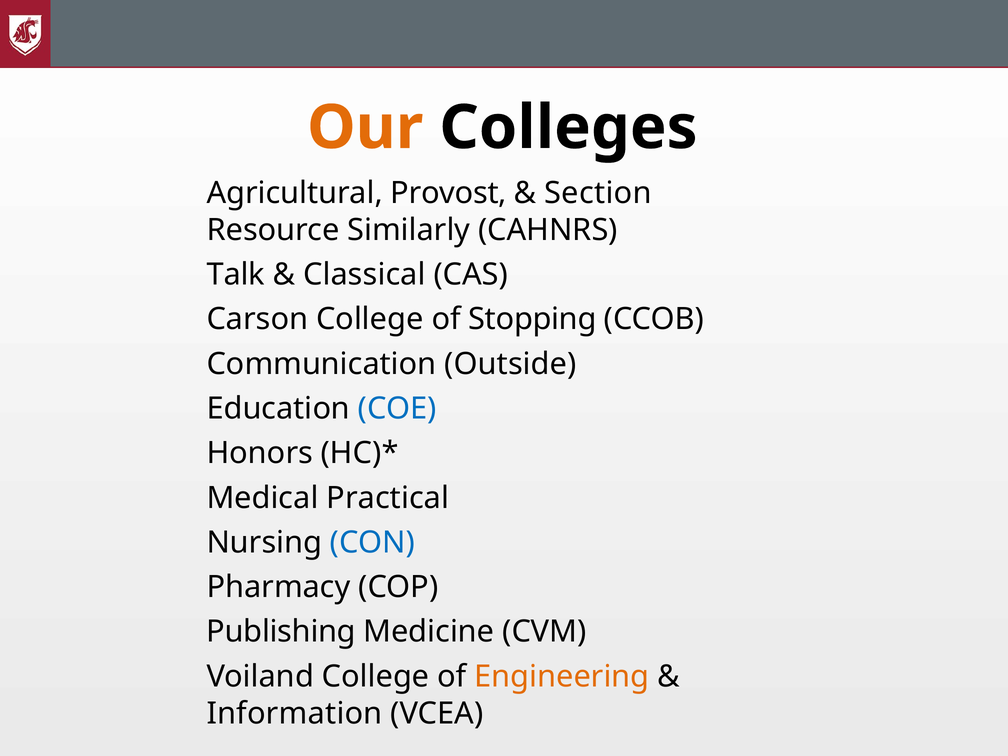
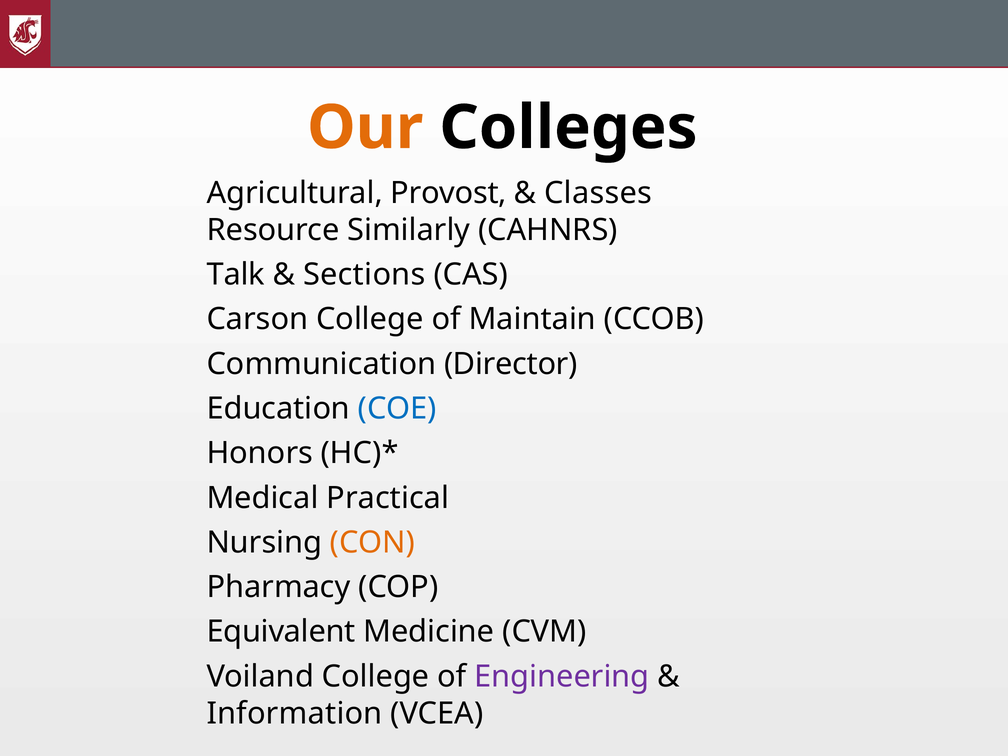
Section: Section -> Classes
Classical: Classical -> Sections
Stopping: Stopping -> Maintain
Outside: Outside -> Director
CON colour: blue -> orange
Publishing: Publishing -> Equivalent
Engineering colour: orange -> purple
